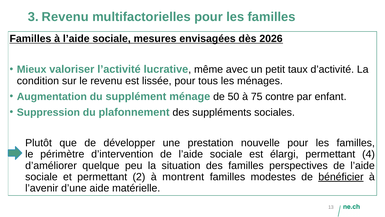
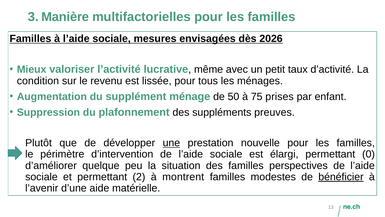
3 Revenu: Revenu -> Manière
contre: contre -> prises
sociales: sociales -> preuves
une underline: none -> present
4: 4 -> 0
